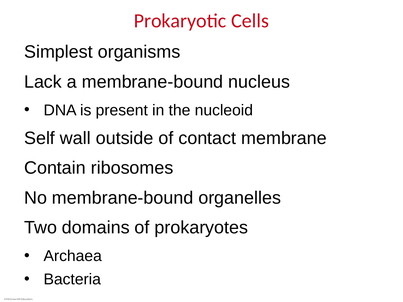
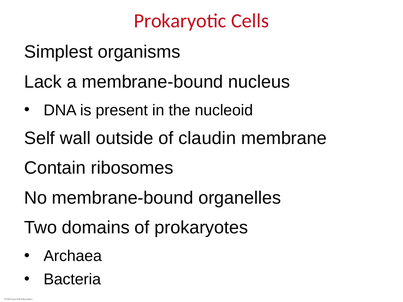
contact: contact -> claudin
